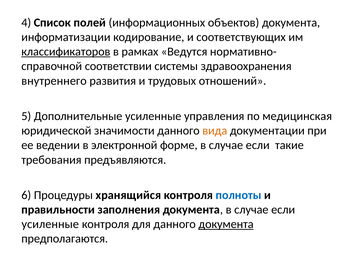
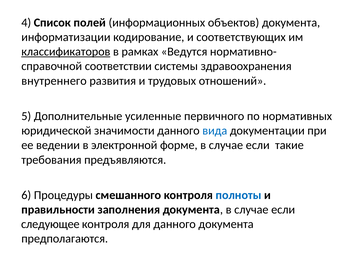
управления: управления -> первичного
медицинская: медицинская -> нормативных
вида colour: orange -> blue
хранящийся: хранящийся -> смешанного
усиленные at (50, 224): усиленные -> следующее
документа at (226, 224) underline: present -> none
